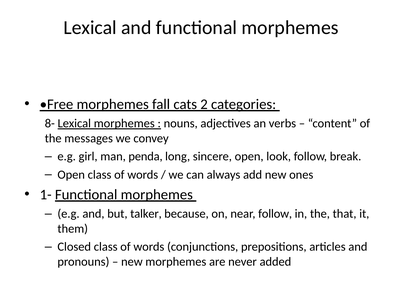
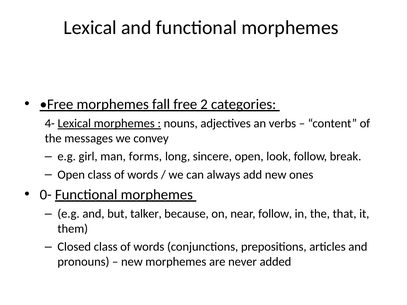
fall cats: cats -> free
8-: 8- -> 4-
penda: penda -> forms
1-: 1- -> 0-
